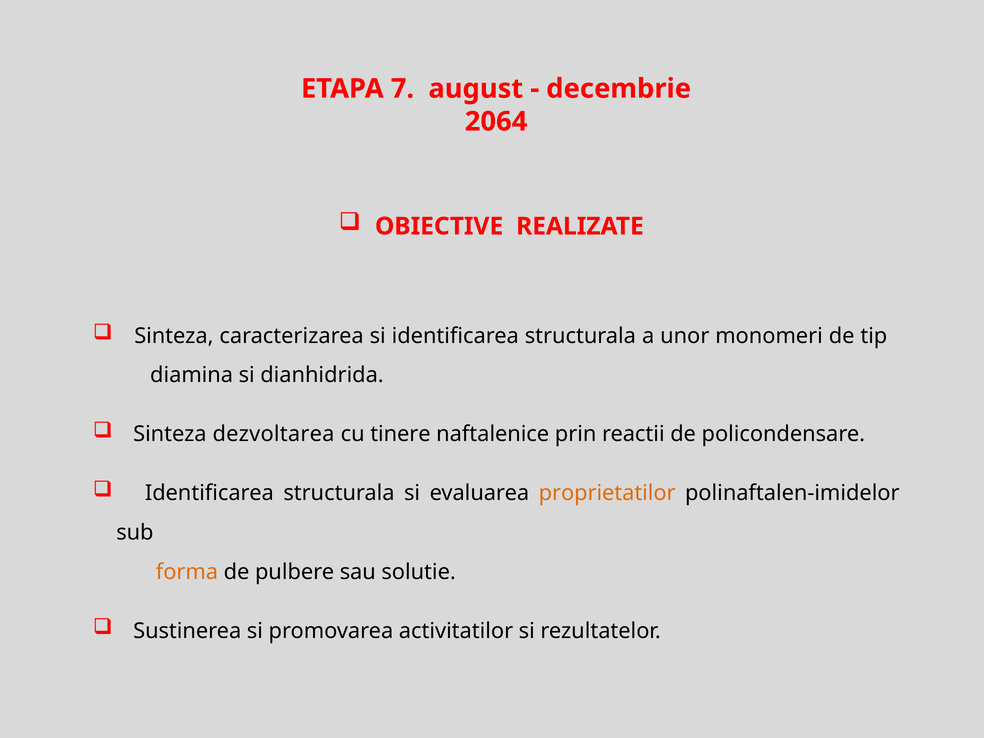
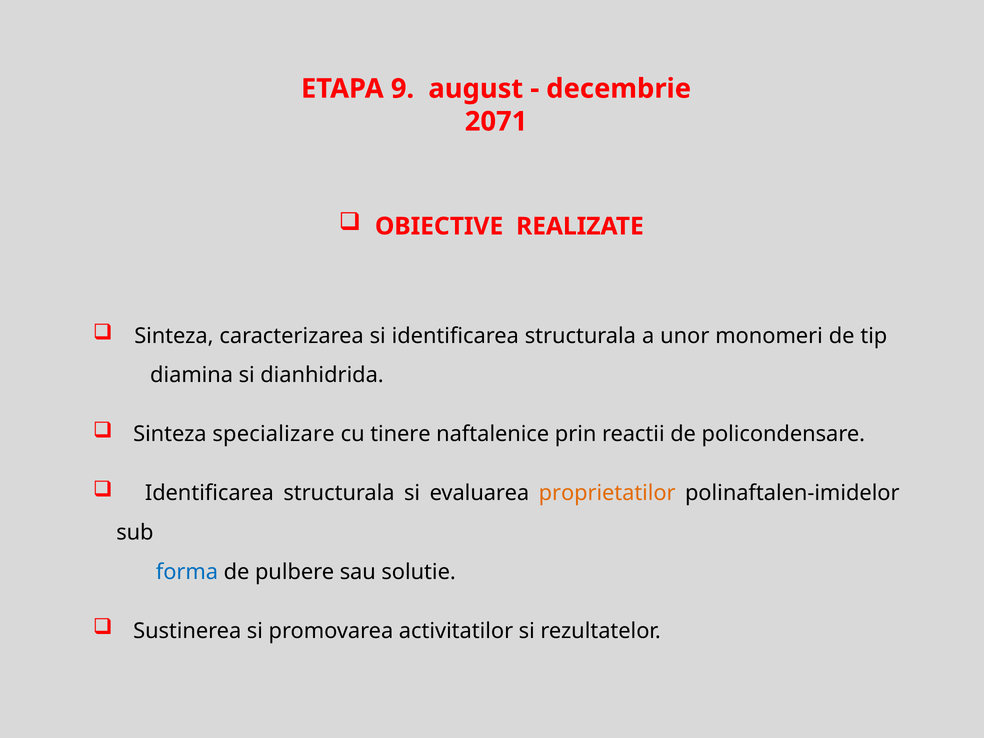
7: 7 -> 9
2064: 2064 -> 2071
dezvoltarea: dezvoltarea -> specializare
forma colour: orange -> blue
